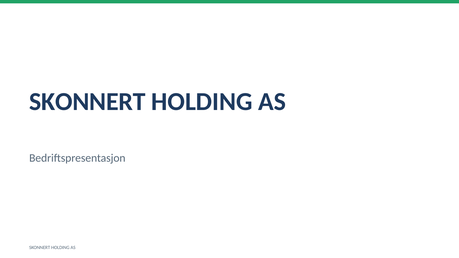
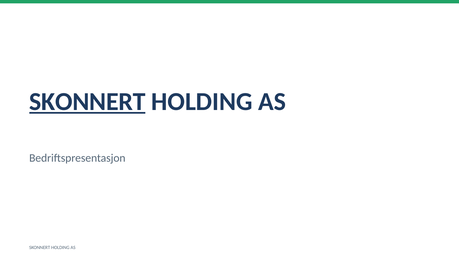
SKONNERT at (87, 102) underline: none -> present
